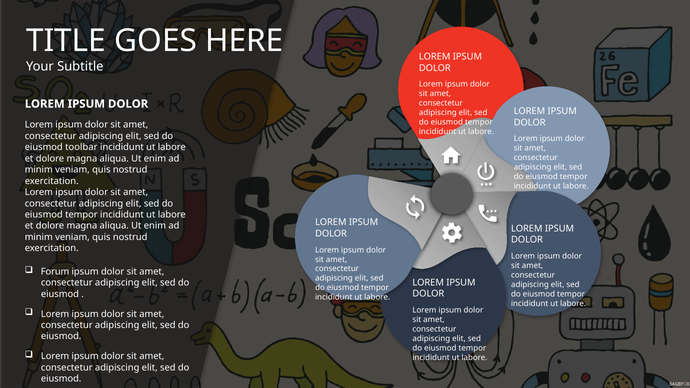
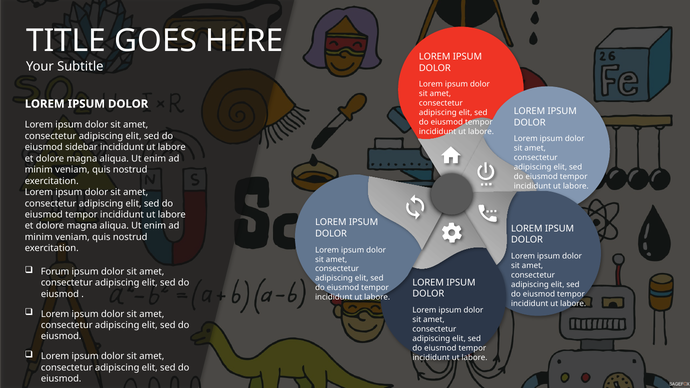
toolbar: toolbar -> sidebar
